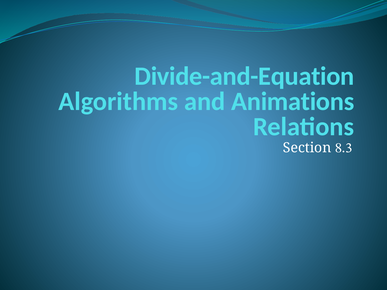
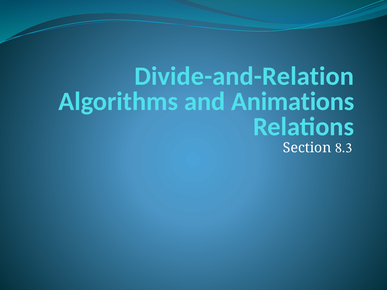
Divide-and-Equation: Divide-and-Equation -> Divide-and-Relation
